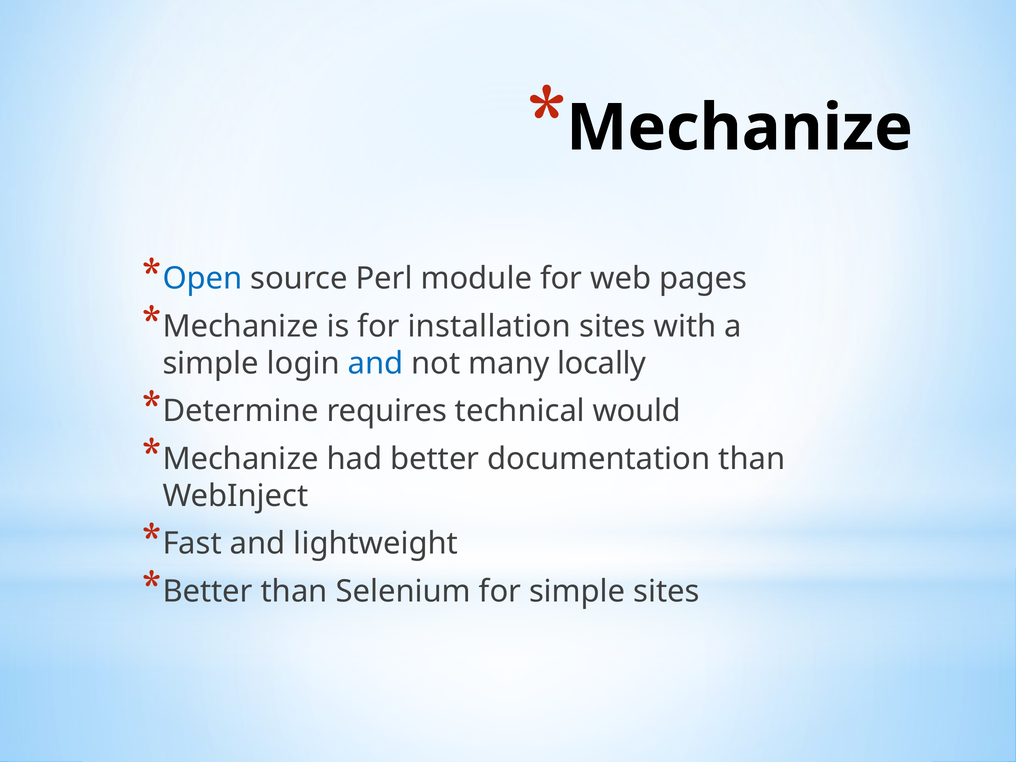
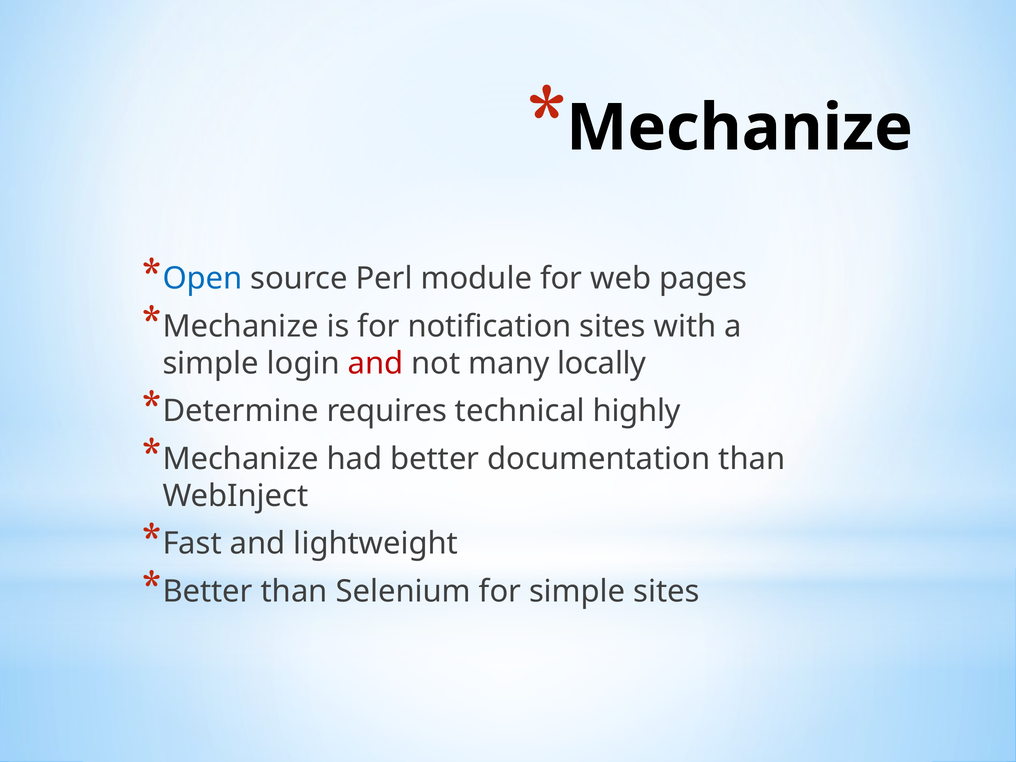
installation: installation -> notification
and at (375, 364) colour: blue -> red
would: would -> highly
